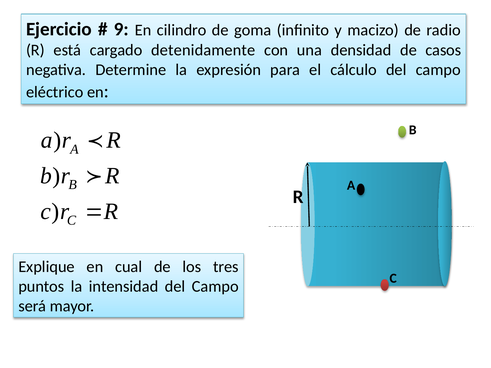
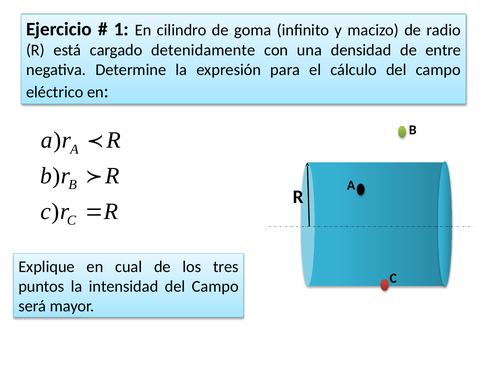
9: 9 -> 1
casos: casos -> entre
